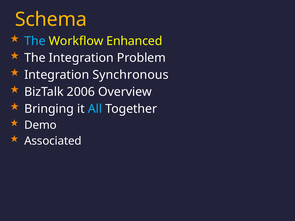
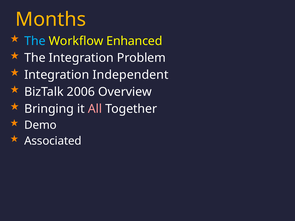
Schema: Schema -> Months
Synchronous: Synchronous -> Independent
All colour: light blue -> pink
